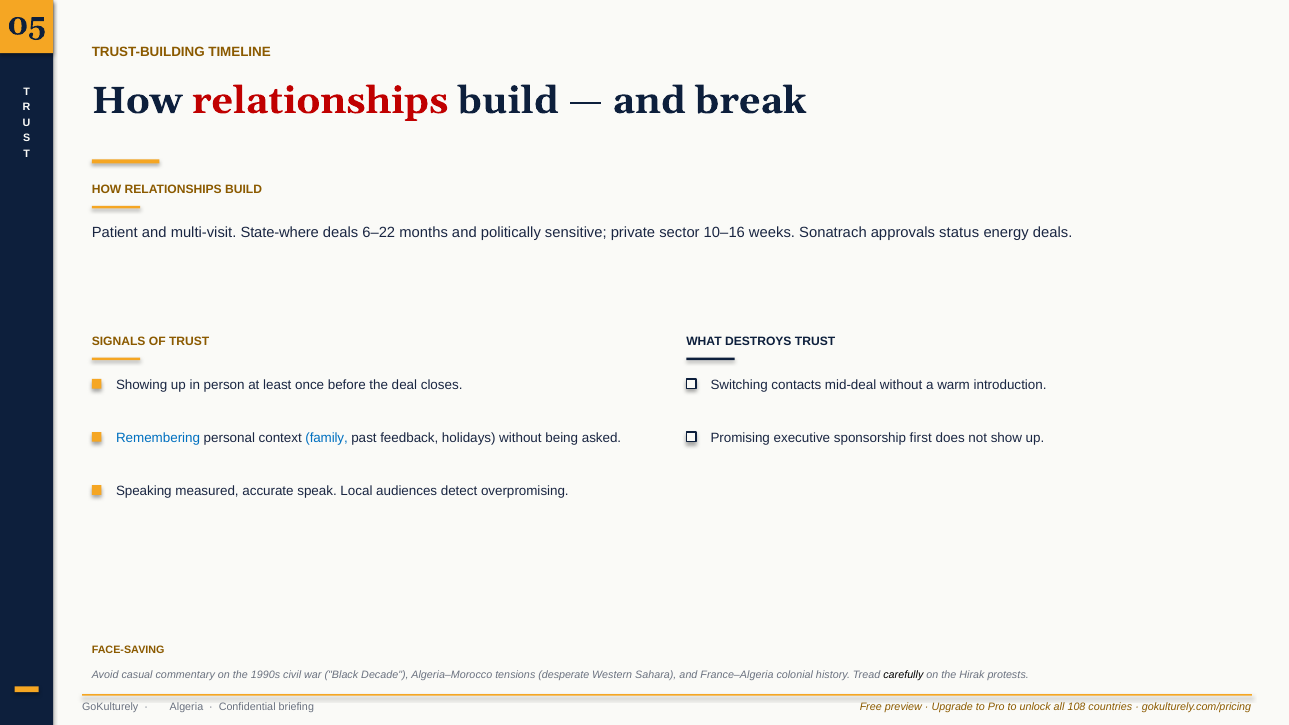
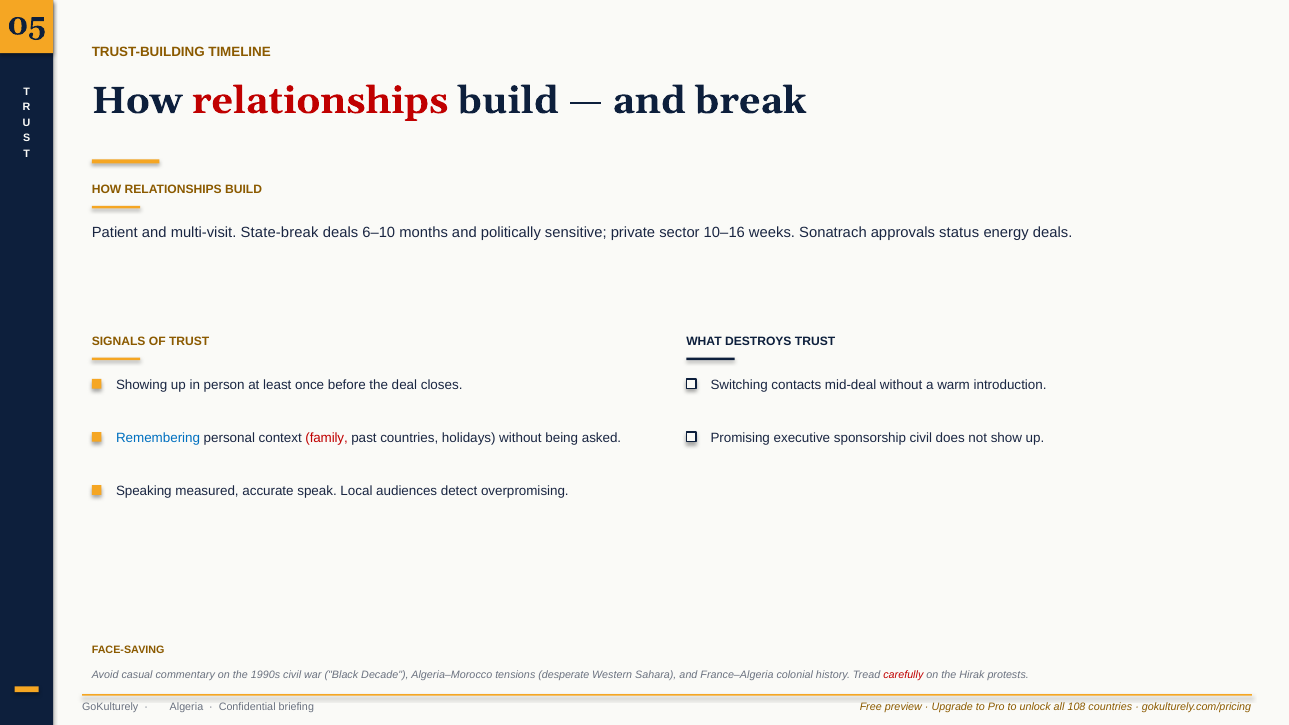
State-where: State-where -> State-break
6–22: 6–22 -> 6–10
family colour: blue -> red
past feedback: feedback -> countries
sponsorship first: first -> civil
carefully colour: black -> red
